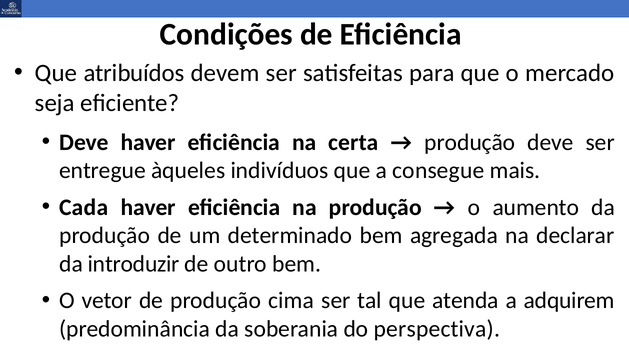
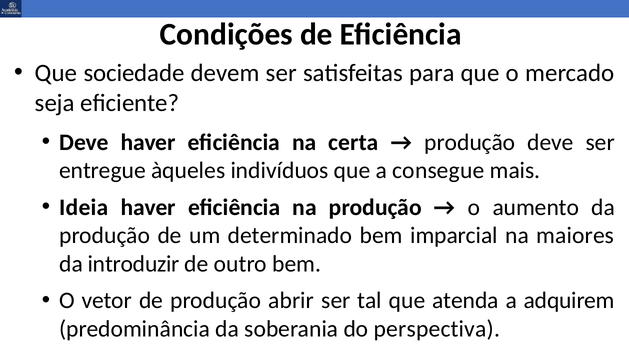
atribuídos: atribuídos -> sociedade
Cada: Cada -> Ideia
agregada: agregada -> imparcial
declarar: declarar -> maiores
cima: cima -> abrir
